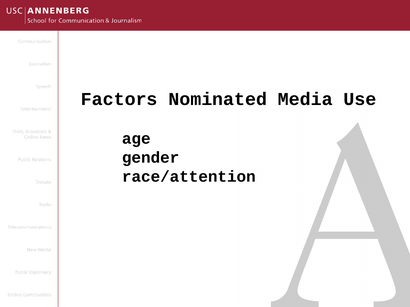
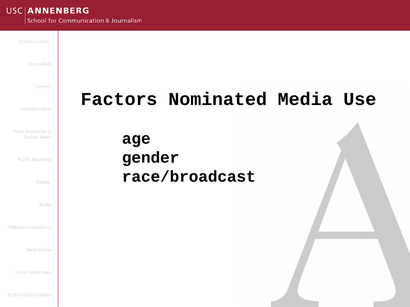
race/attention: race/attention -> race/broadcast
